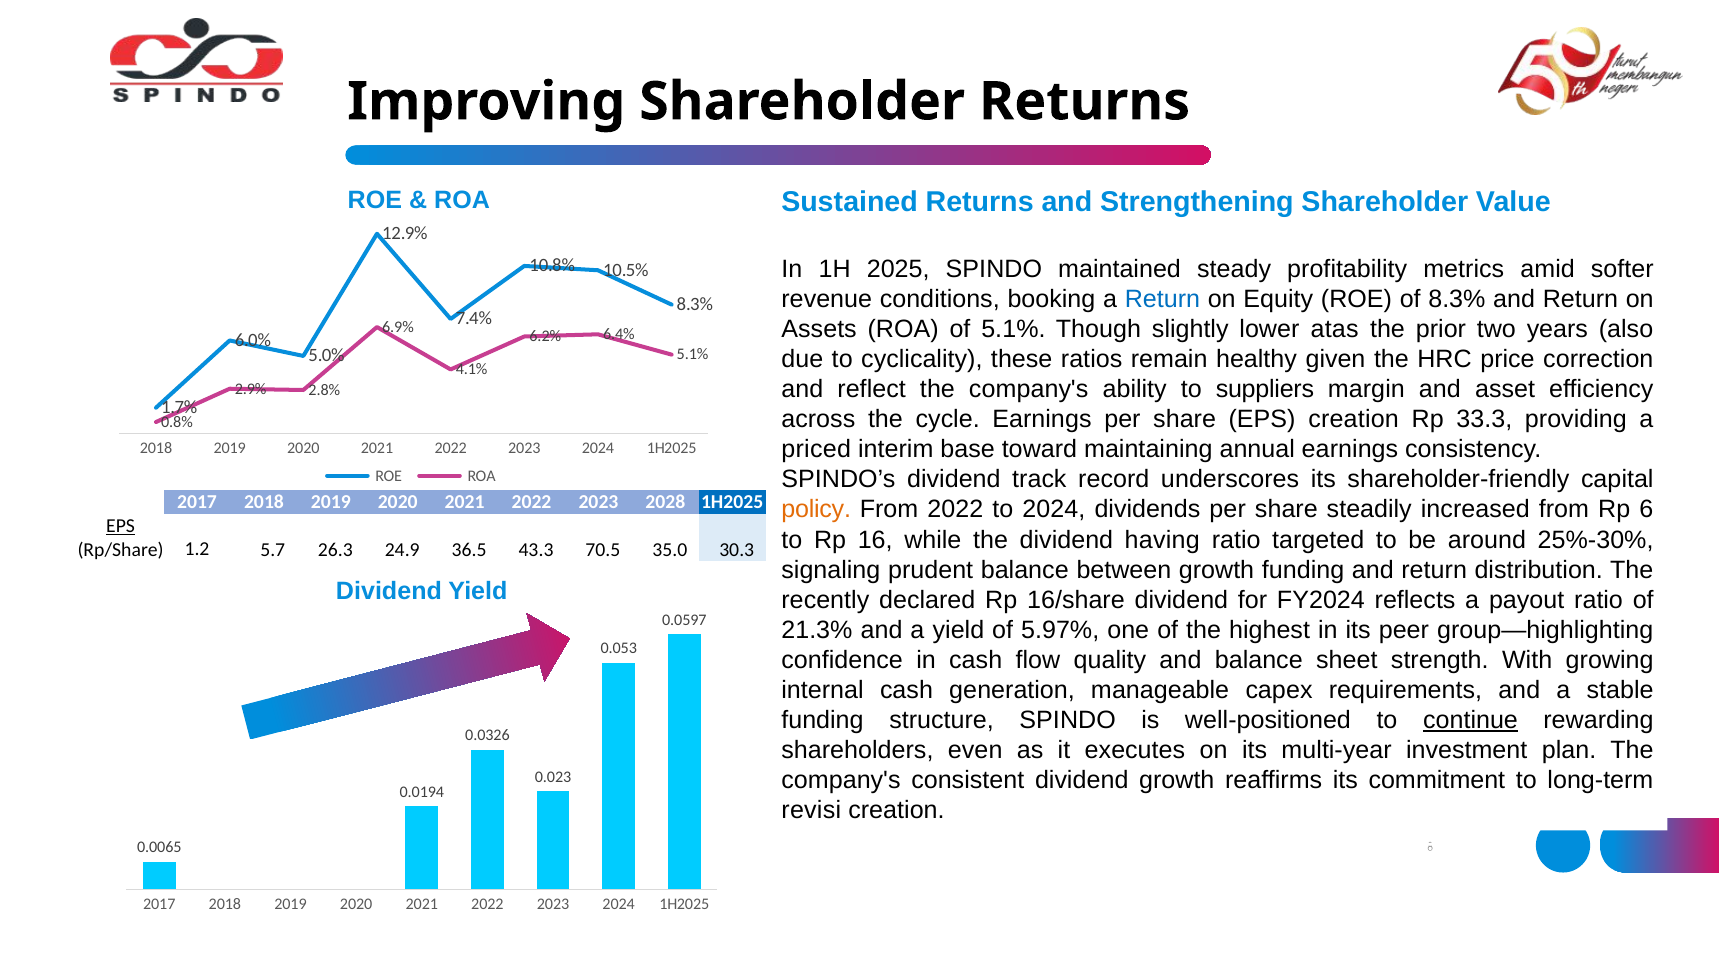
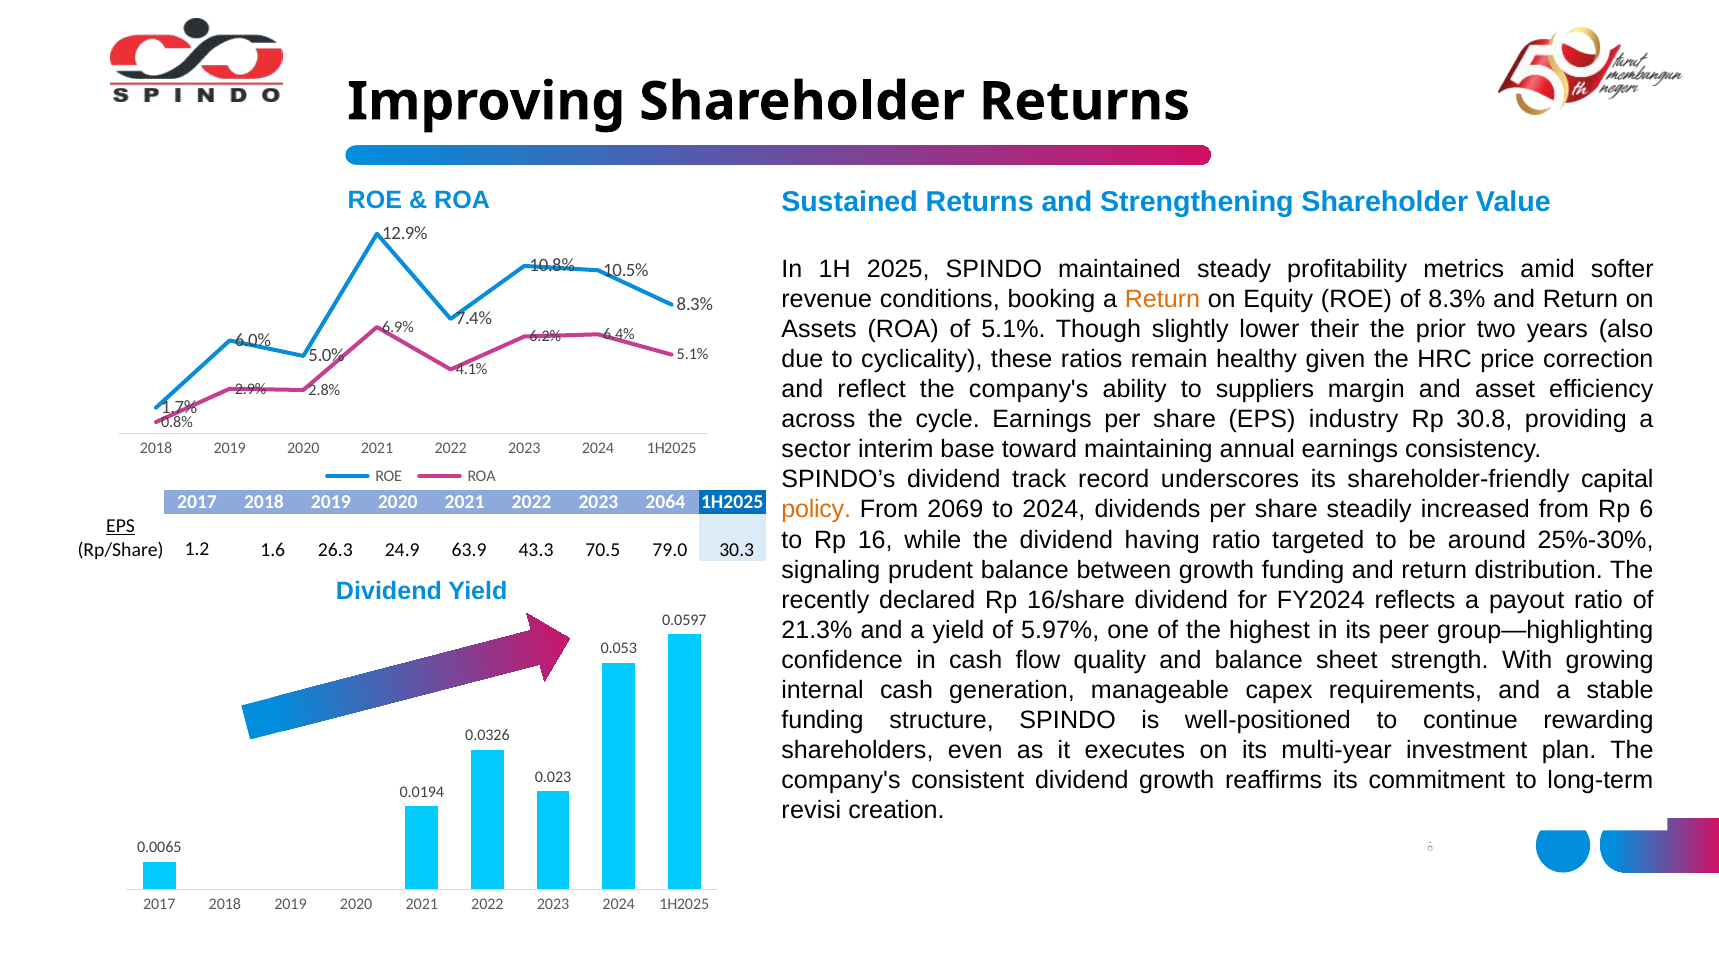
Return at (1162, 299) colour: blue -> orange
atas: atas -> their
EPS creation: creation -> industry
33.3: 33.3 -> 30.8
priced: priced -> sector
2028: 2028 -> 2064
From 2022: 2022 -> 2069
5.7: 5.7 -> 1.6
36.5: 36.5 -> 63.9
35.0: 35.0 -> 79.0
continue underline: present -> none
